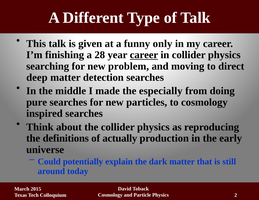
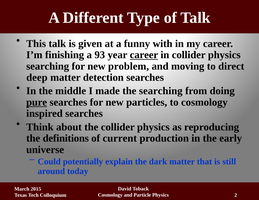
only: only -> with
28: 28 -> 93
the especially: especially -> searching
pure underline: none -> present
actually: actually -> current
